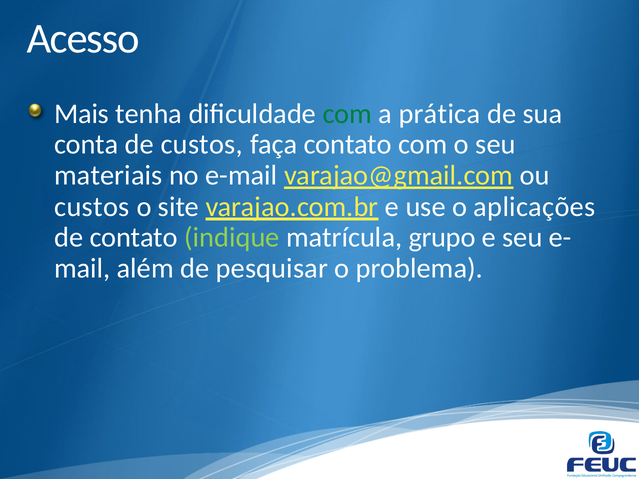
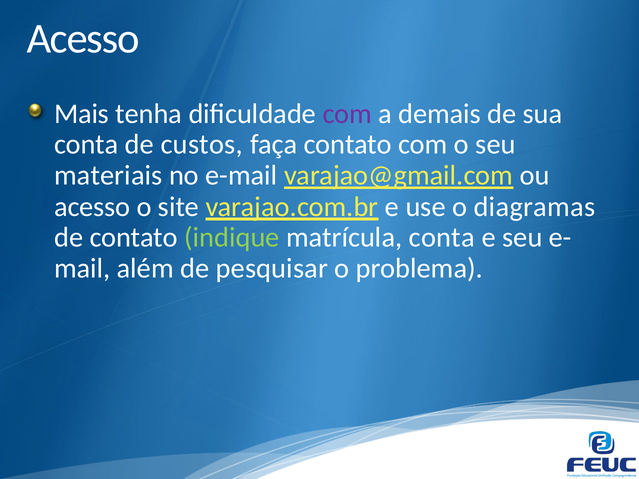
com at (347, 114) colour: green -> purple
prática: prática -> demais
custos at (92, 207): custos -> acesso
aplicações: aplicações -> diagramas
matrícula grupo: grupo -> conta
